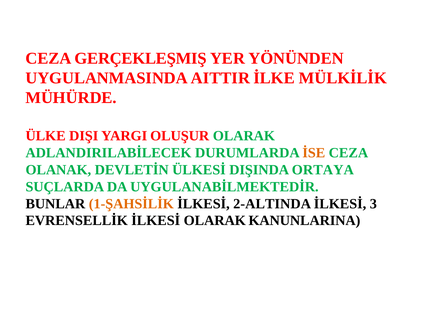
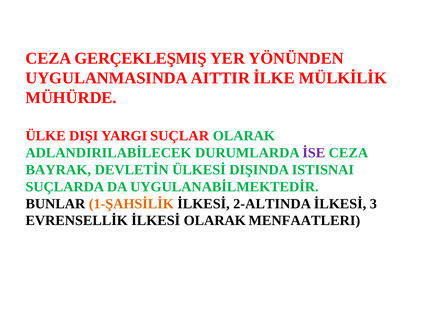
OLUŞUR: OLUŞUR -> SUÇLAR
İSE colour: orange -> purple
OLANAK: OLANAK -> BAYRAK
ORTAYA: ORTAYA -> ISTISNAI
KANUNLARINA: KANUNLARINA -> MENFAATLERI
